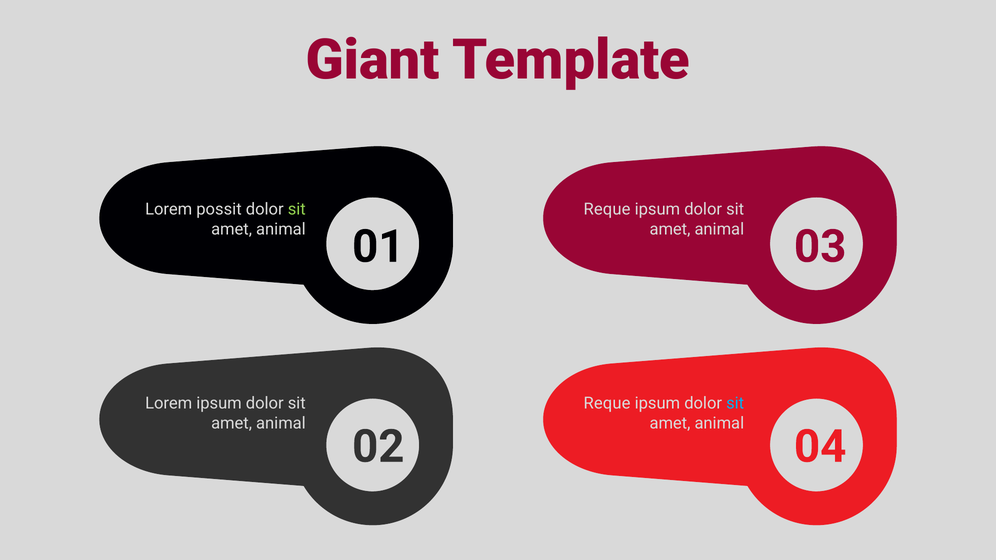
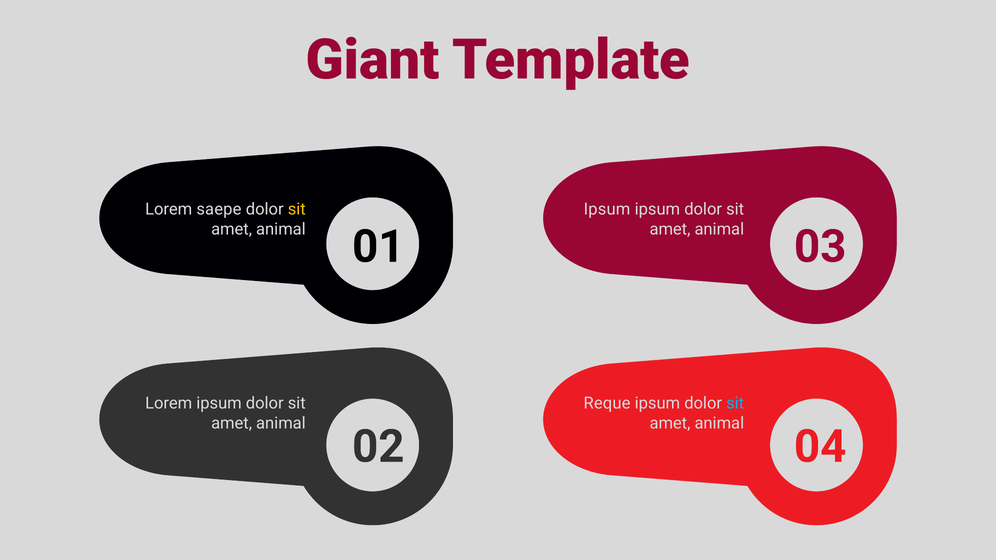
possit: possit -> saepe
sit at (297, 209) colour: light green -> yellow
Reque at (607, 209): Reque -> Ipsum
